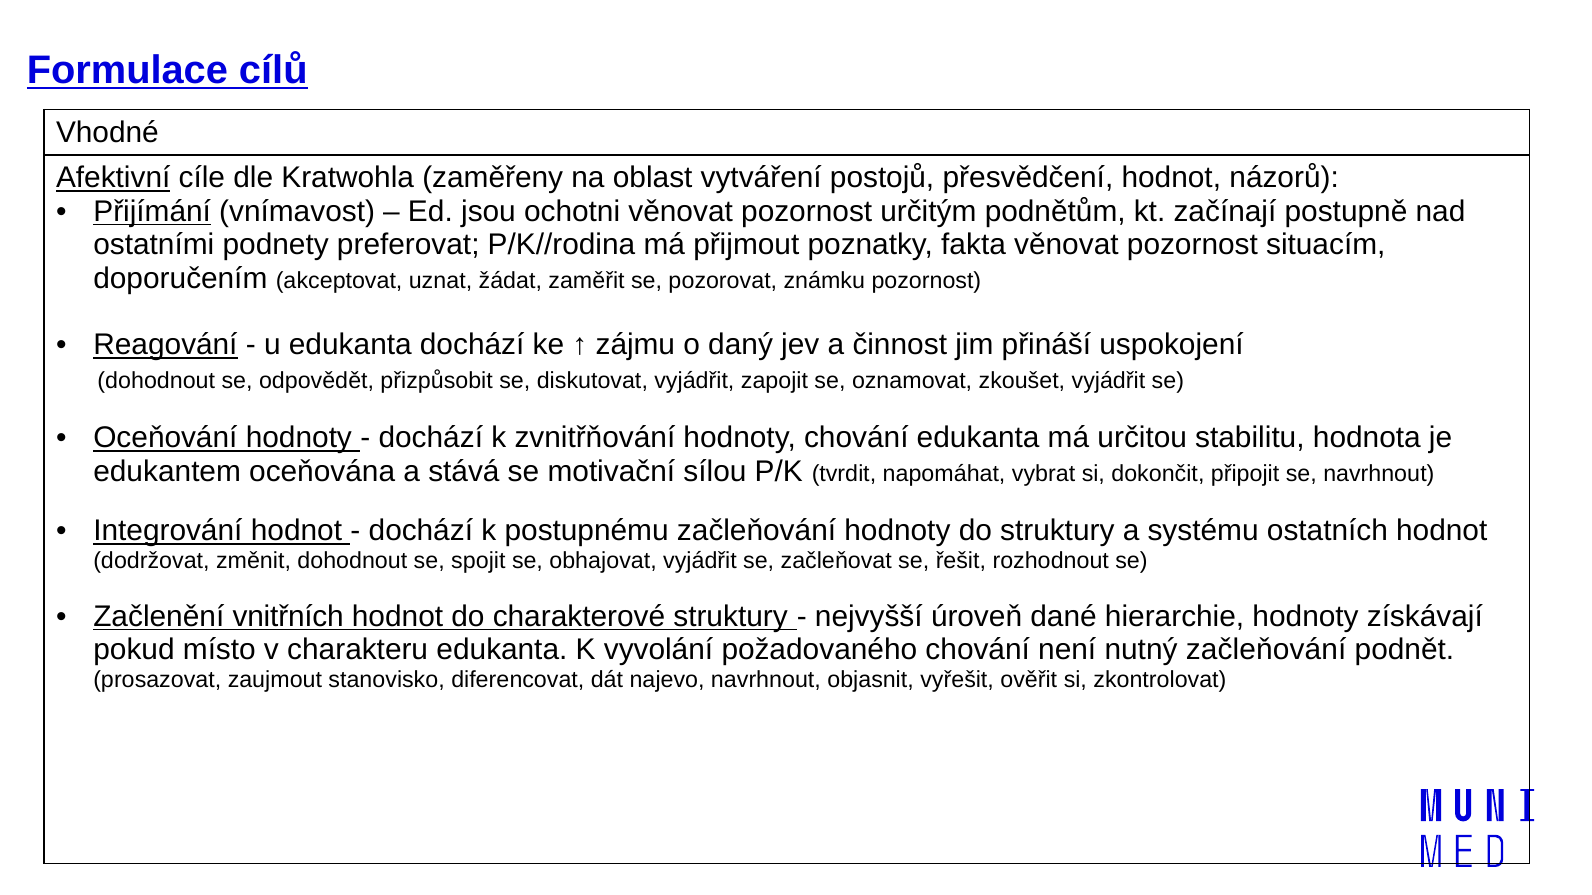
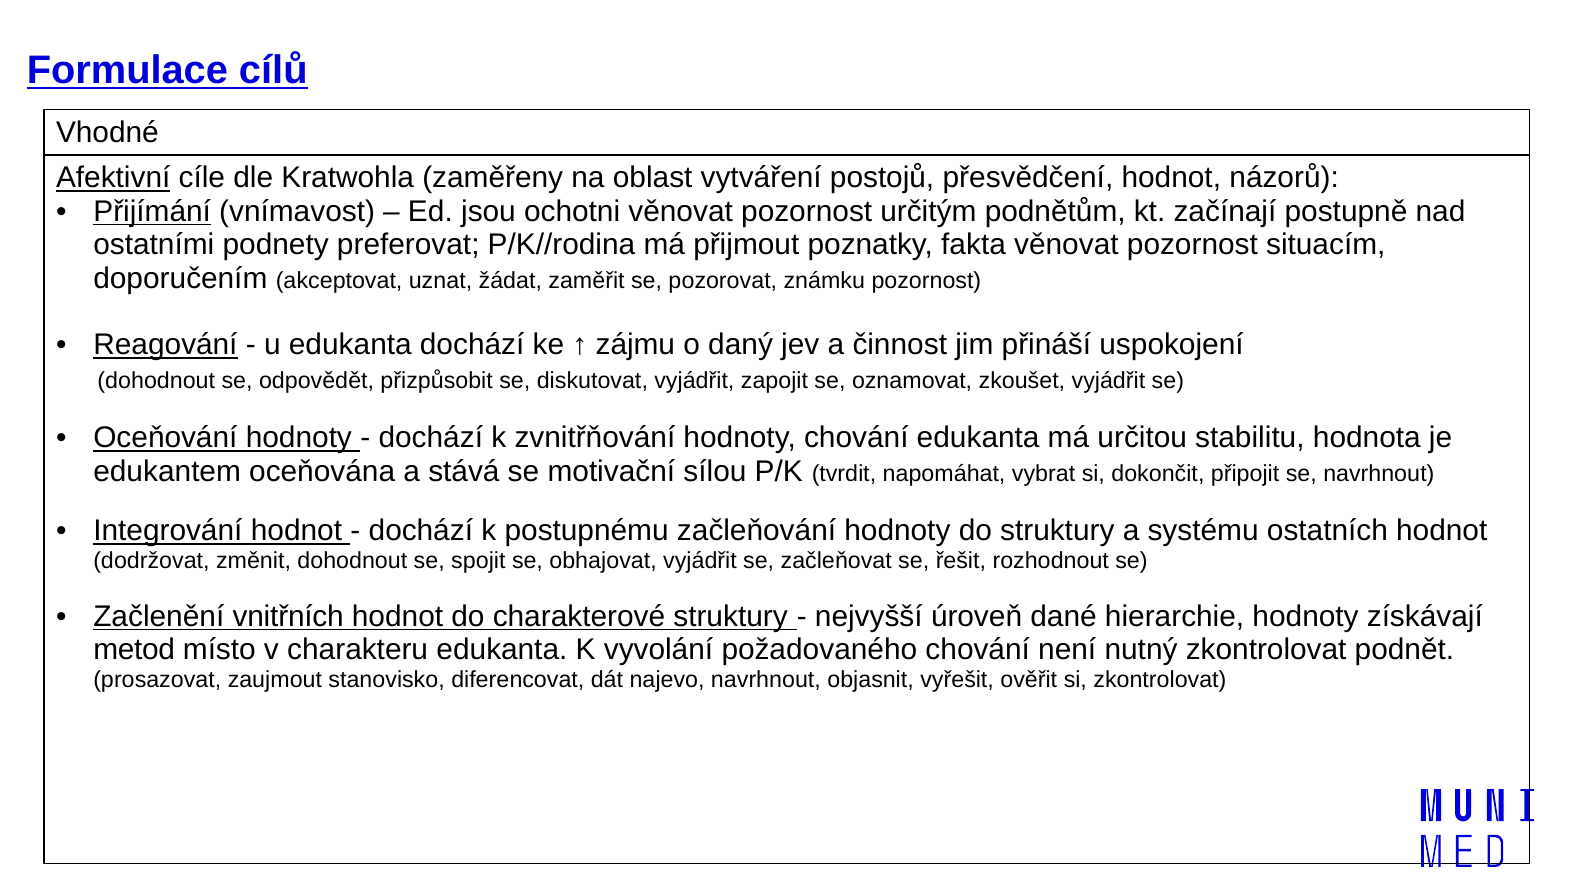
pokud: pokud -> metod
nutný začleňování: začleňování -> zkontrolovat
